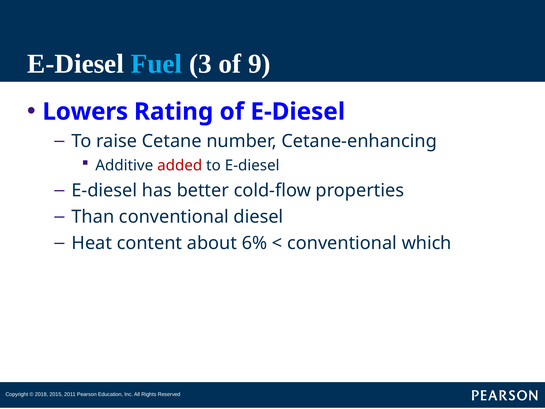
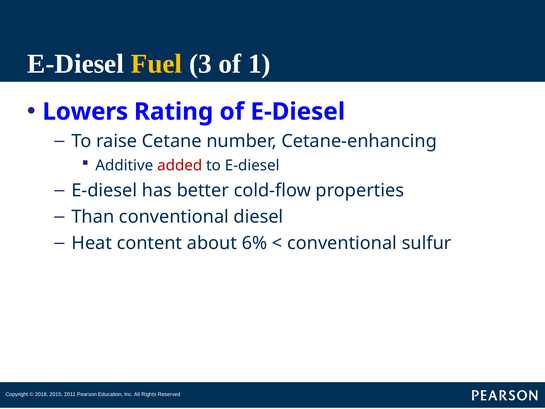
Fuel colour: light blue -> yellow
9: 9 -> 1
which: which -> sulfur
